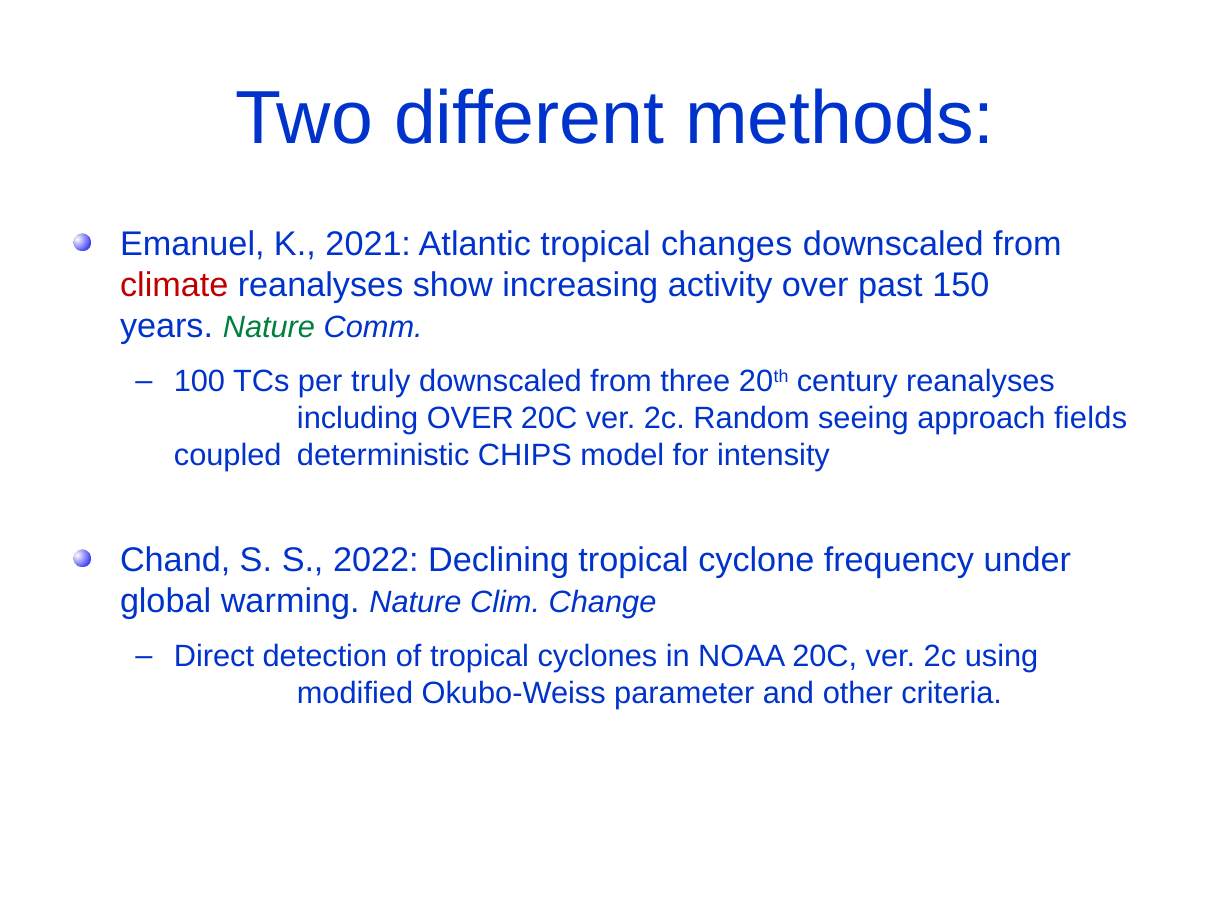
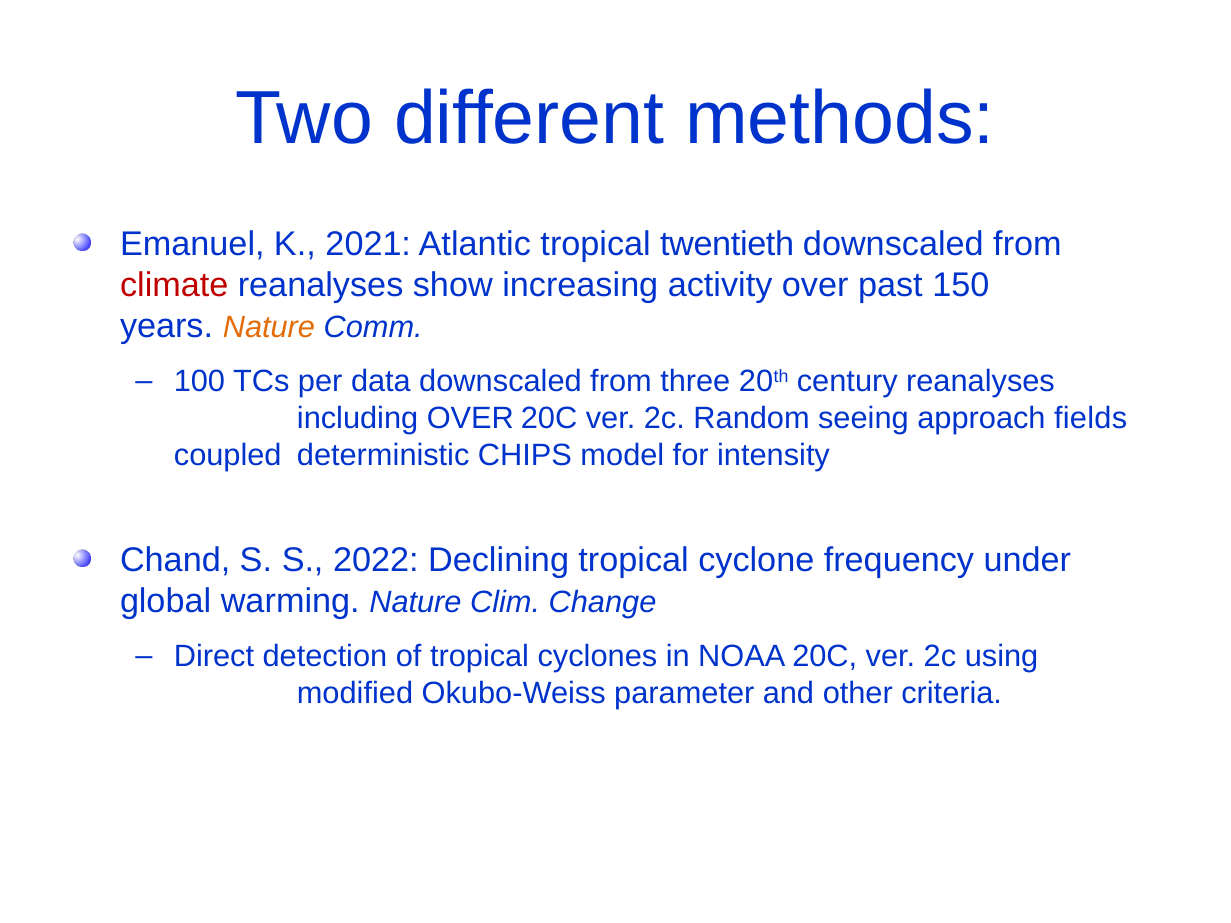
changes: changes -> twentieth
Nature at (269, 328) colour: green -> orange
truly: truly -> data
